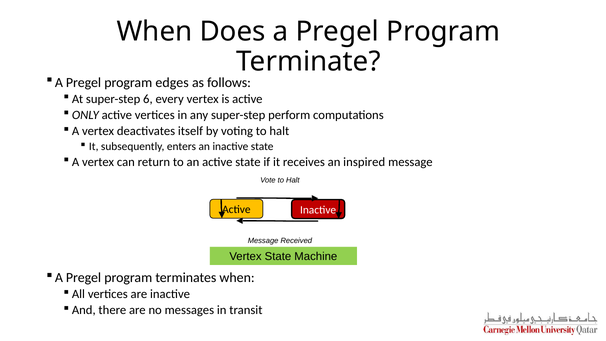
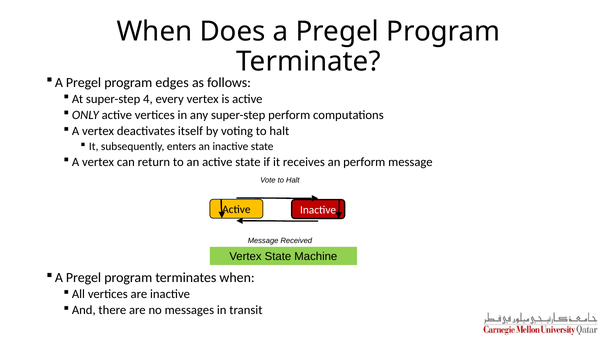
6: 6 -> 4
an inspired: inspired -> perform
